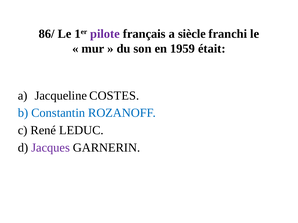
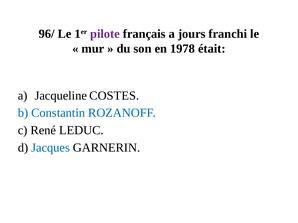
86/: 86/ -> 96/
siècle: siècle -> jours
1959: 1959 -> 1978
Jacques colour: purple -> blue
